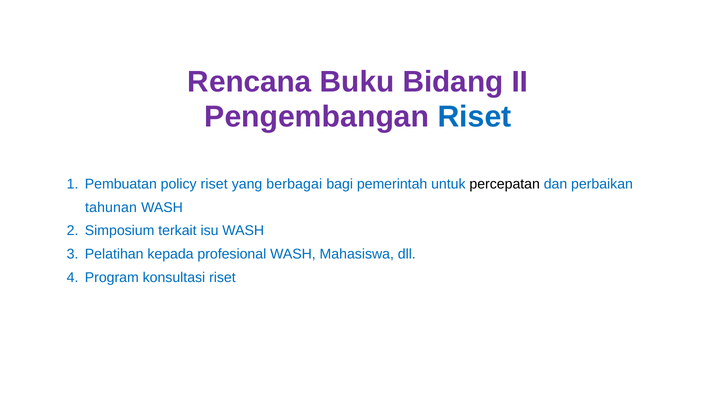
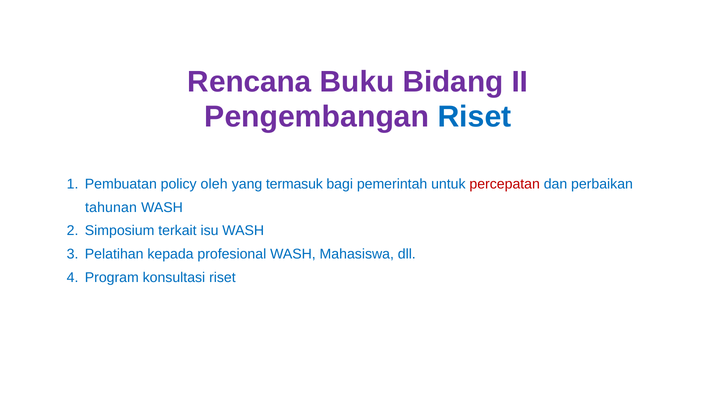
policy riset: riset -> oleh
berbagai: berbagai -> termasuk
percepatan colour: black -> red
